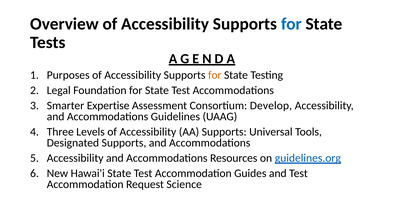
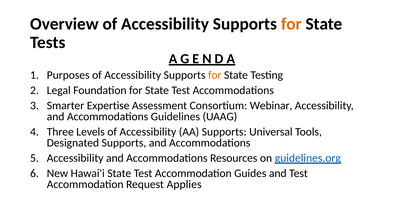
for at (291, 24) colour: blue -> orange
Develop: Develop -> Webinar
Science: Science -> Applies
